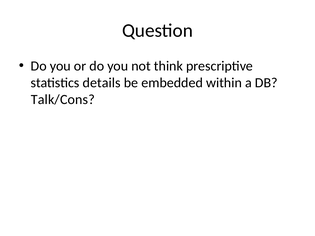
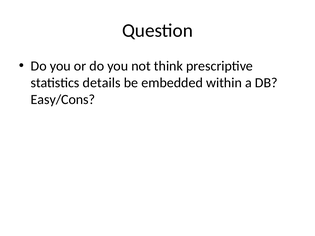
Talk/Cons: Talk/Cons -> Easy/Cons
